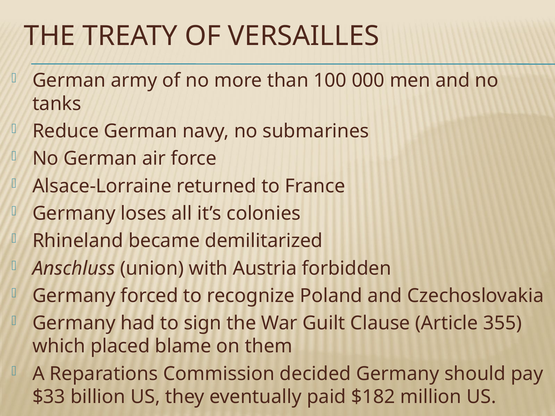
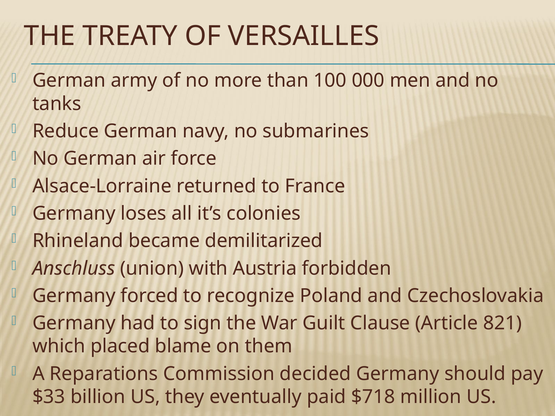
355: 355 -> 821
$182: $182 -> $718
